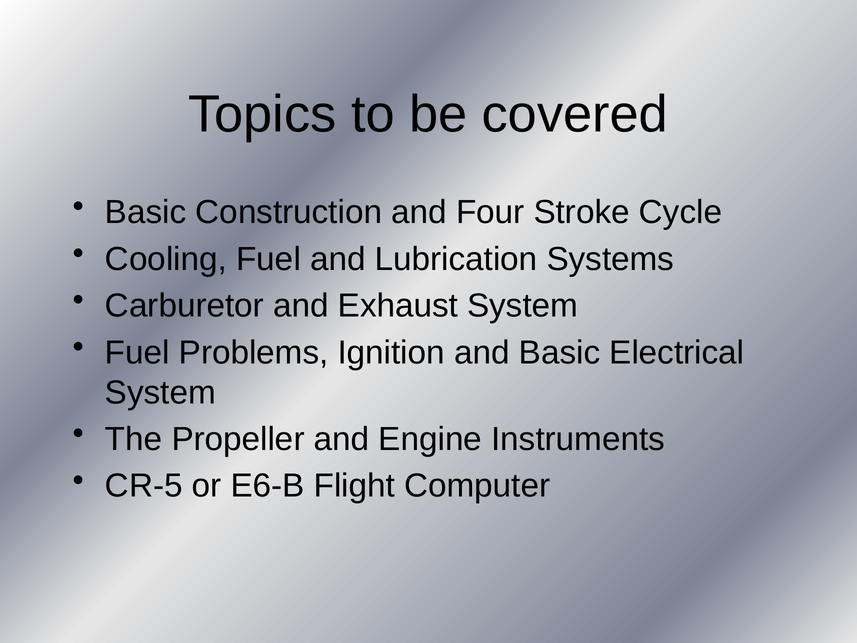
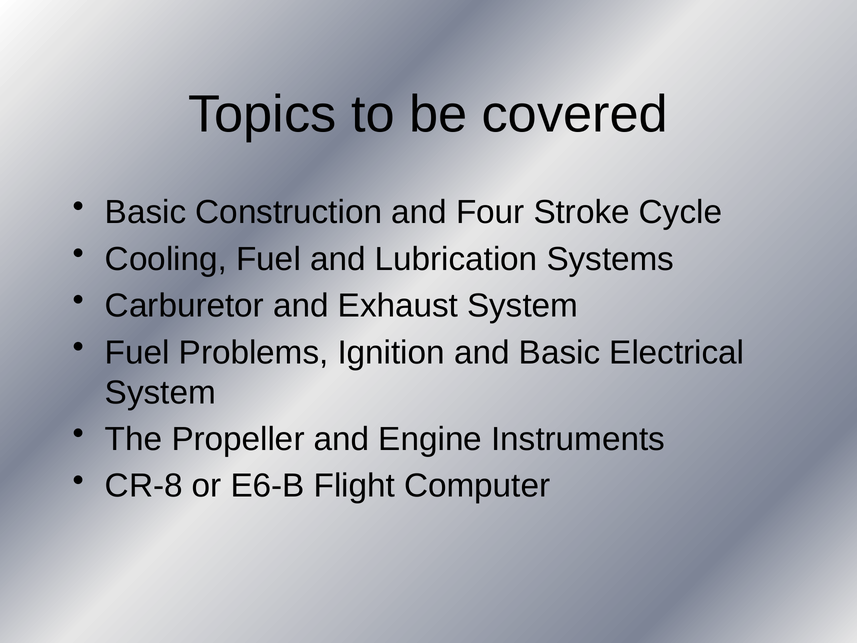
CR-5: CR-5 -> CR-8
